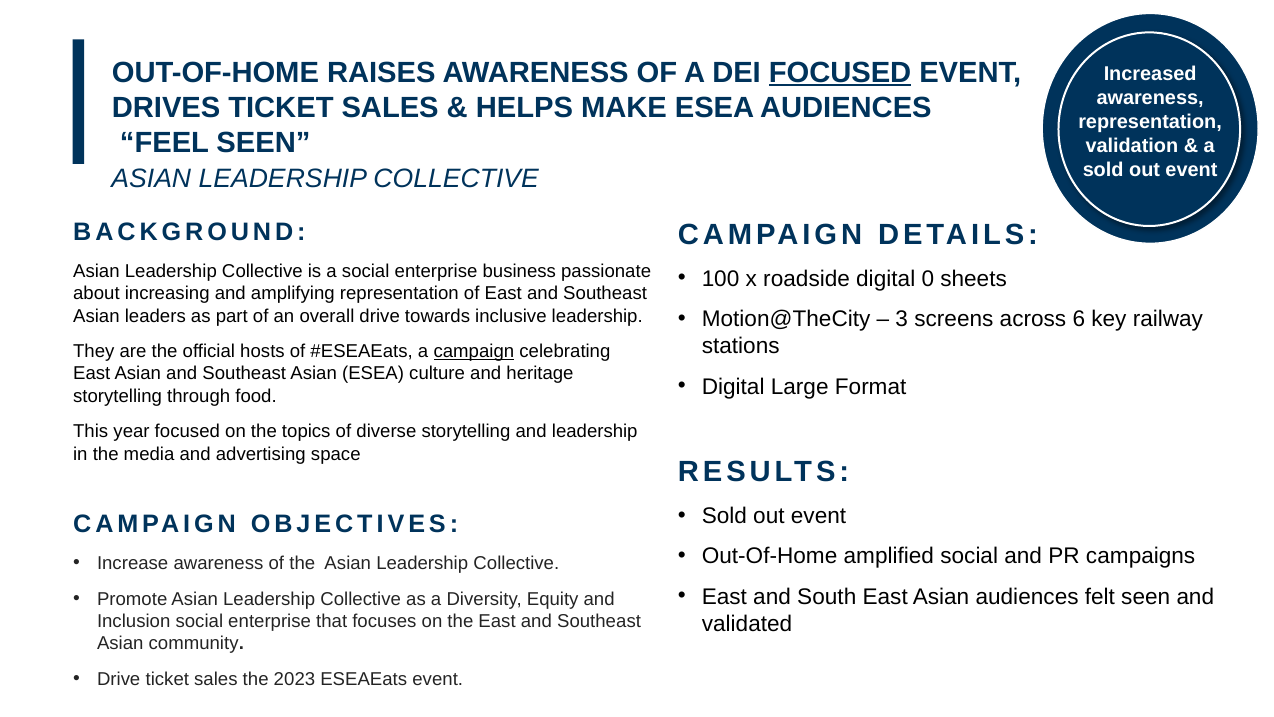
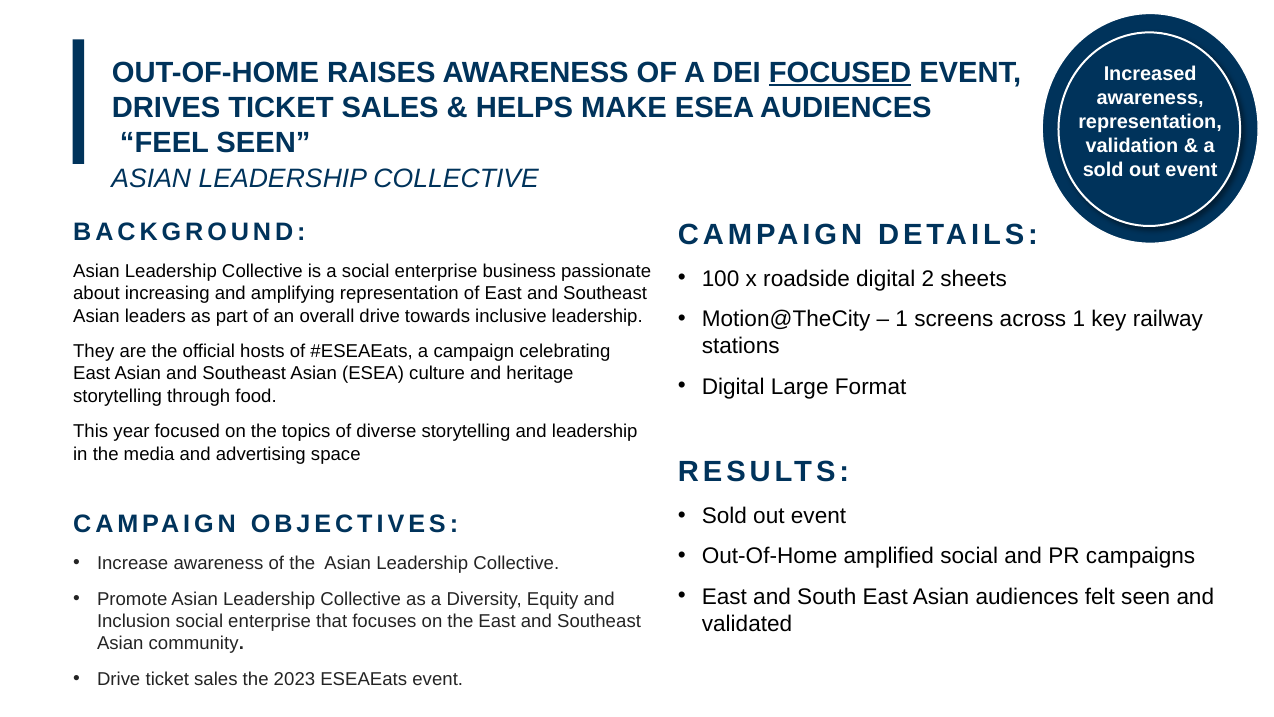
0: 0 -> 2
3 at (902, 319): 3 -> 1
across 6: 6 -> 1
campaign at (474, 351) underline: present -> none
